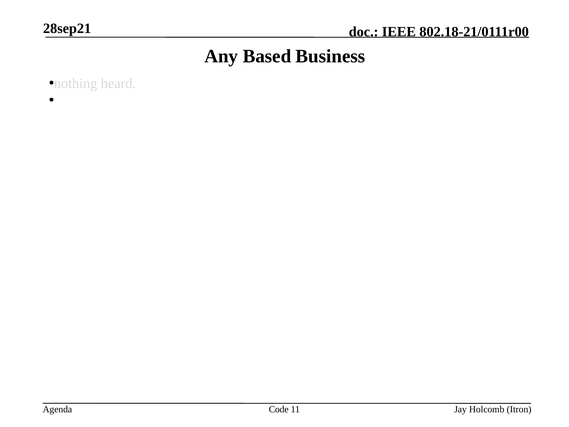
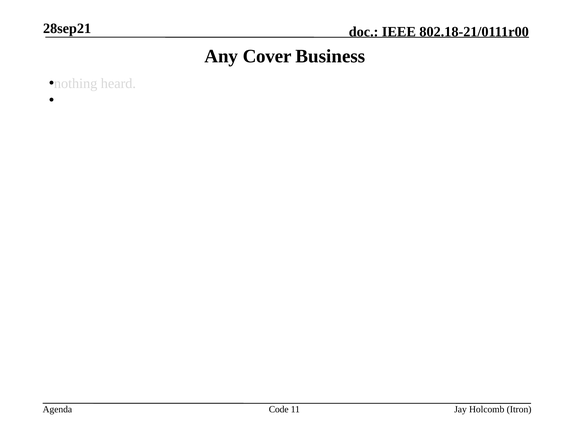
Based: Based -> Cover
